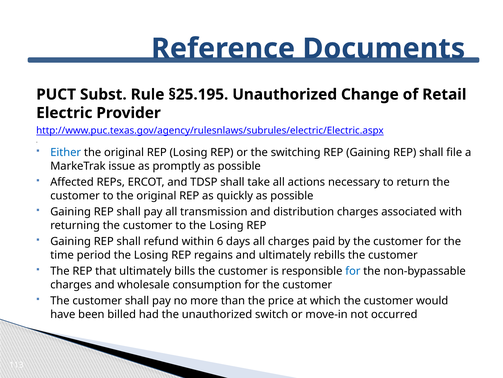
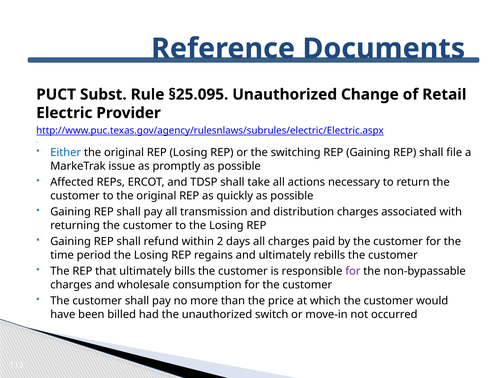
§25.195: §25.195 -> §25.095
6: 6 -> 2
for at (353, 271) colour: blue -> purple
